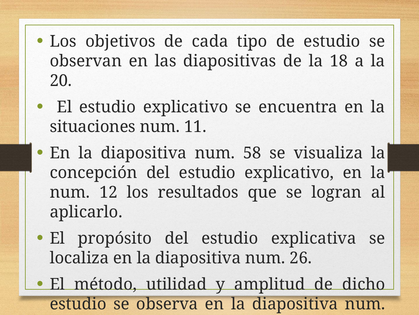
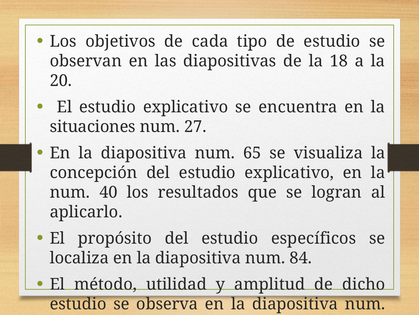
11: 11 -> 27
58: 58 -> 65
12: 12 -> 40
explicativa: explicativa -> específicos
26: 26 -> 84
